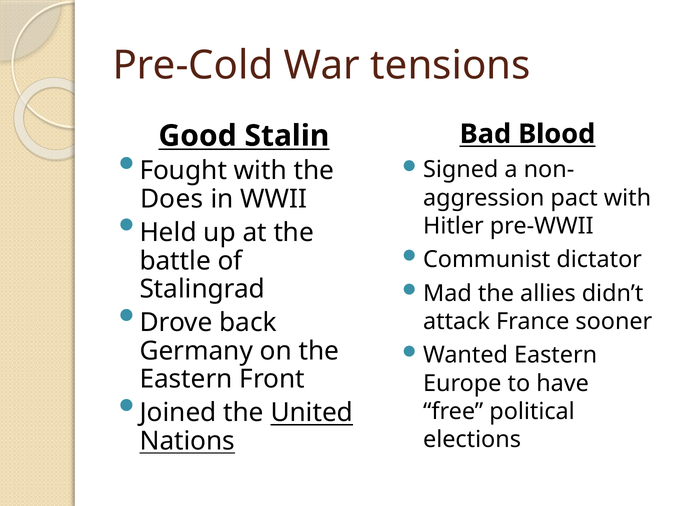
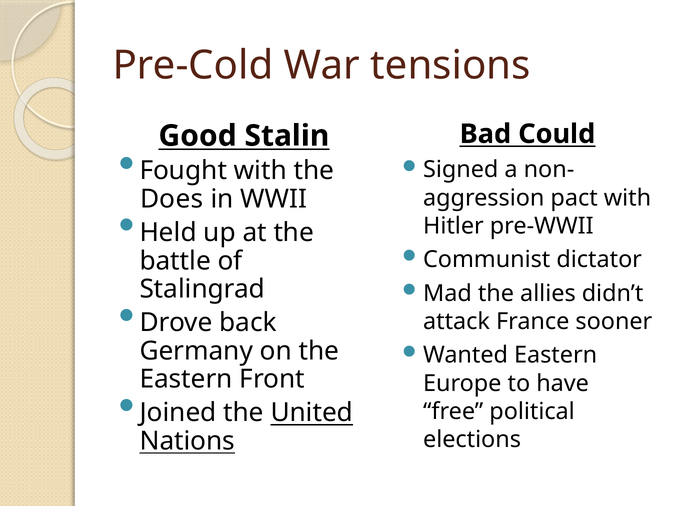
Blood: Blood -> Could
